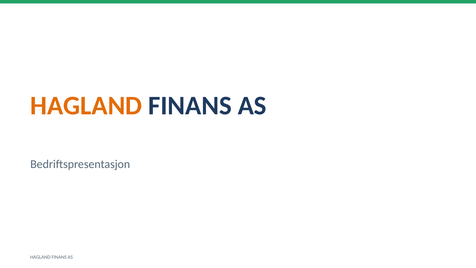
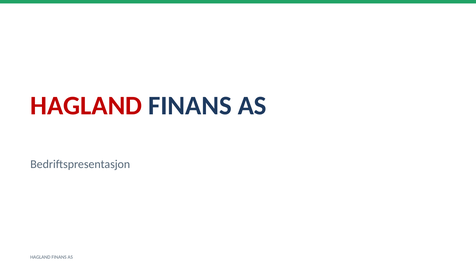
HAGLAND at (86, 106) colour: orange -> red
